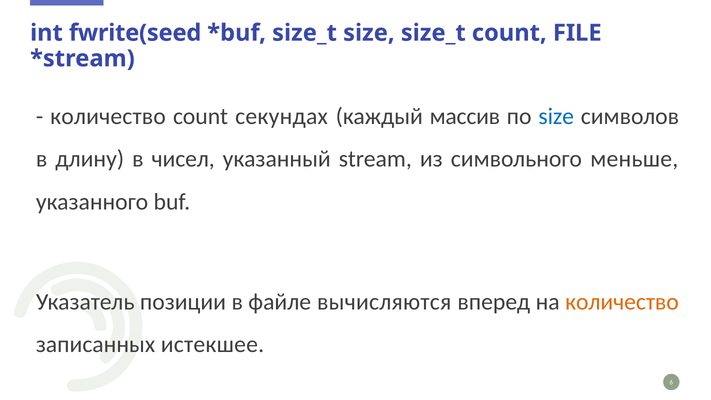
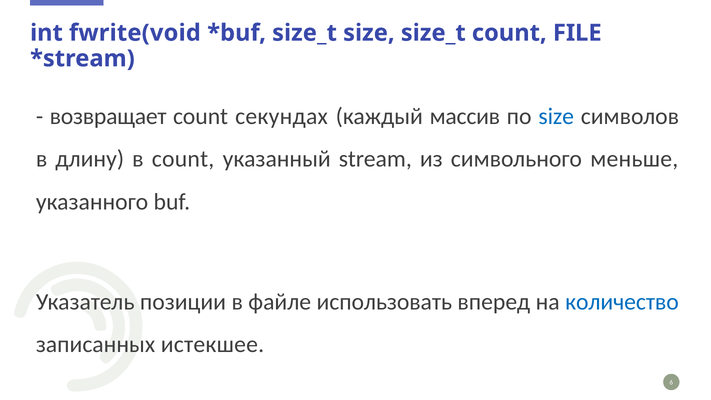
fwrite(seed: fwrite(seed -> fwrite(void
количество at (108, 116): количество -> возвращает
в чисел: чисел -> count
вычисляются: вычисляются -> использовать
количество at (622, 302) colour: orange -> blue
